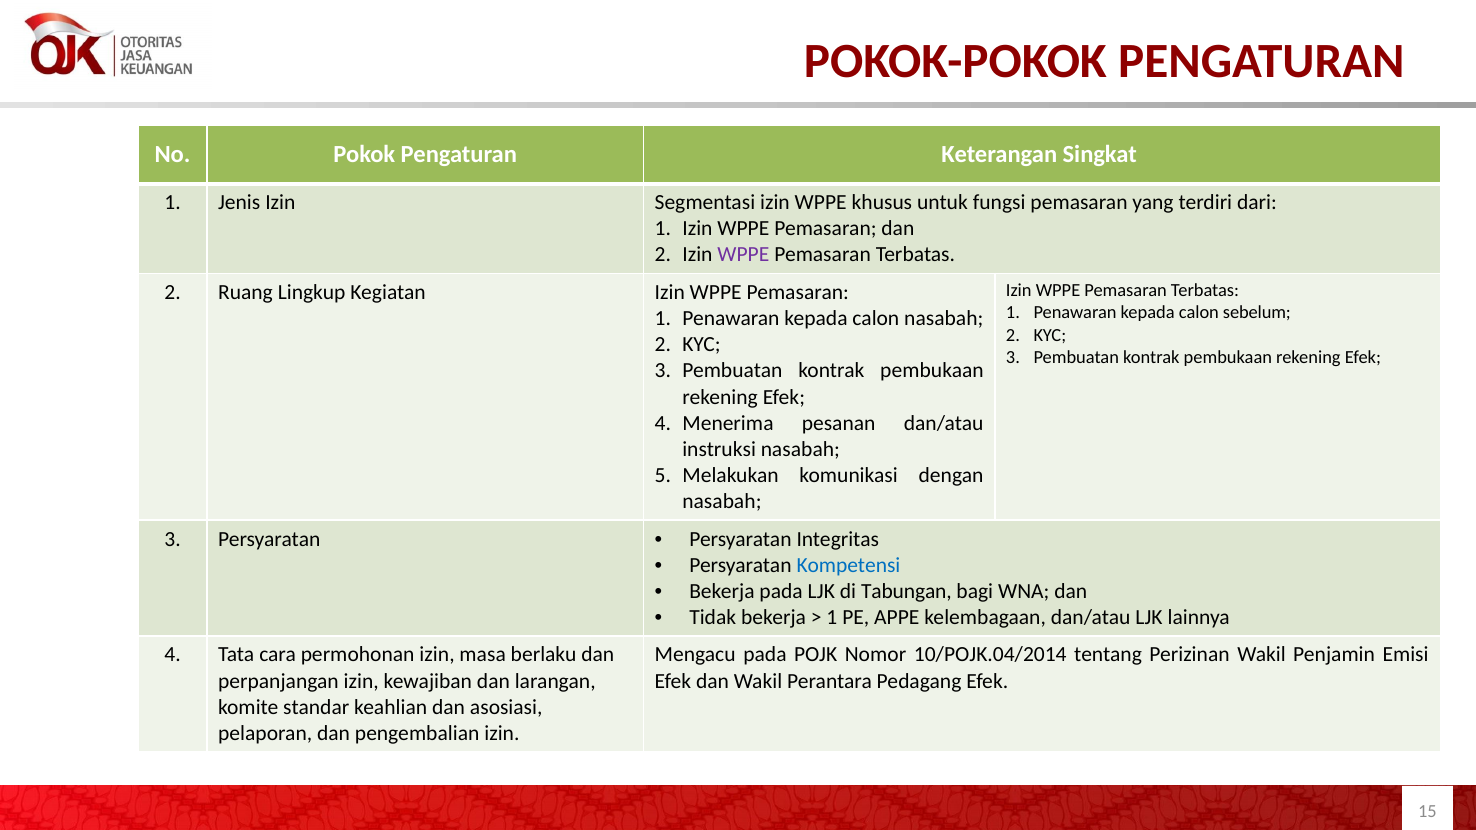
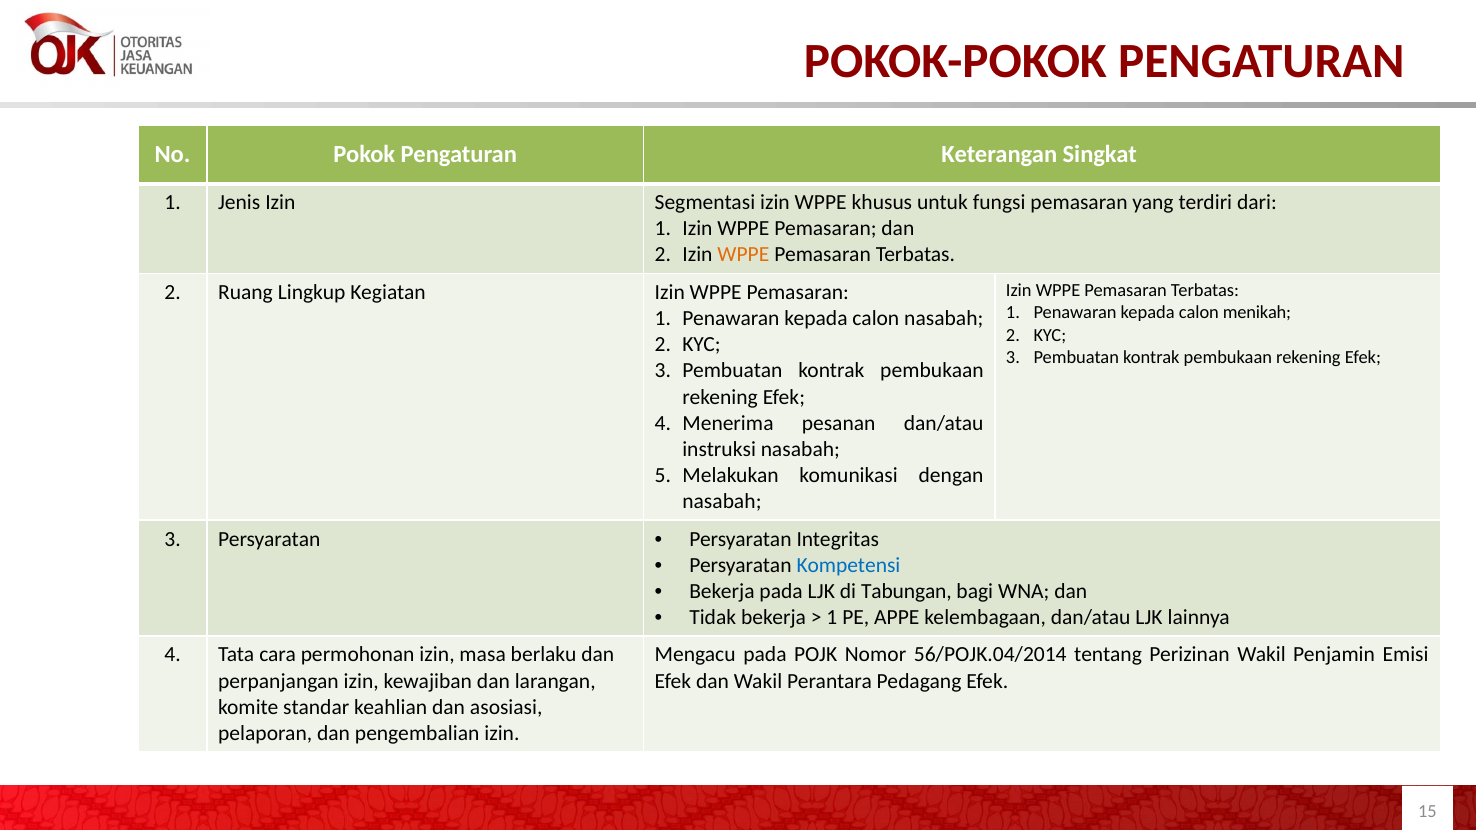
WPPE at (743, 255) colour: purple -> orange
sebelum: sebelum -> menikah
10/POJK.04/2014: 10/POJK.04/2014 -> 56/POJK.04/2014
